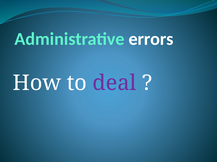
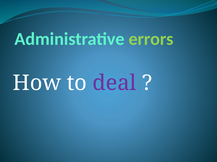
errors colour: white -> light green
